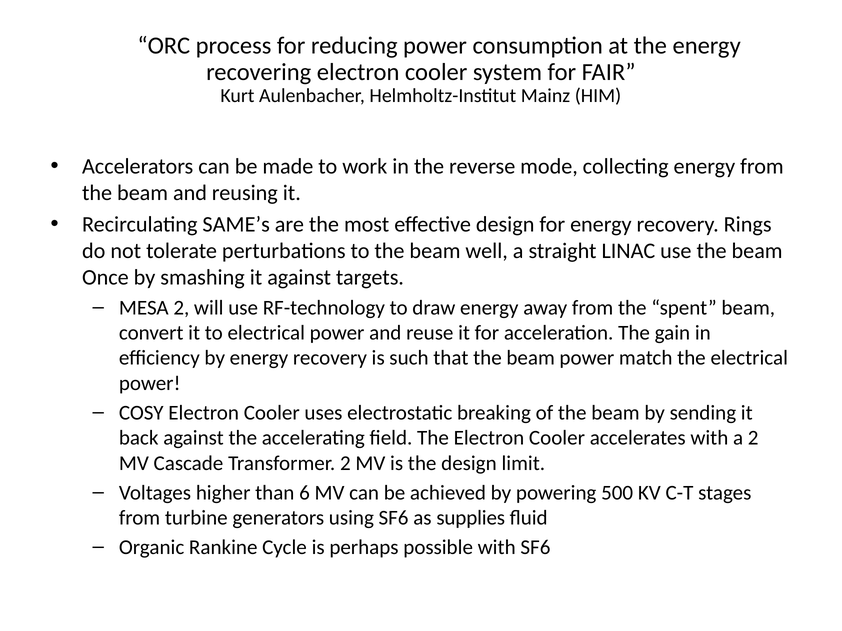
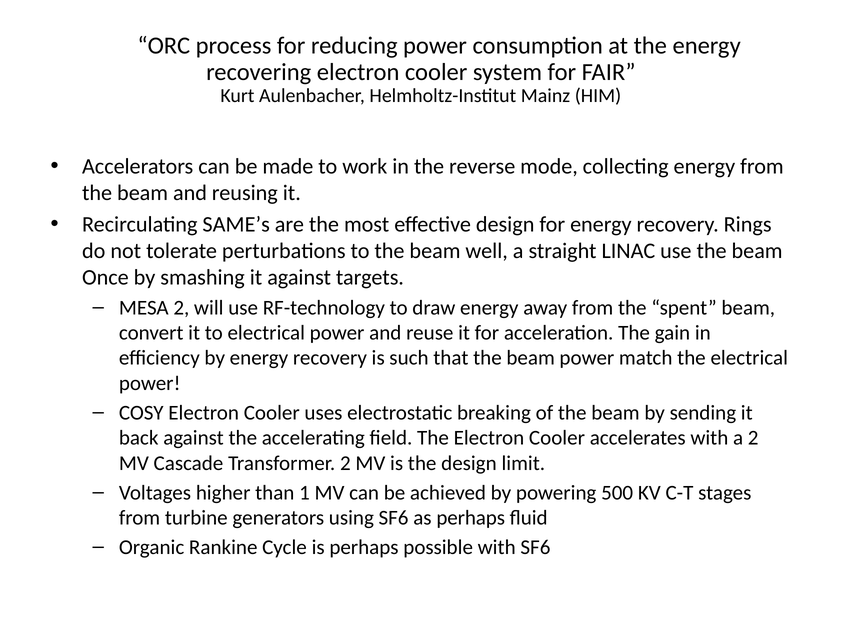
6: 6 -> 1
as supplies: supplies -> perhaps
